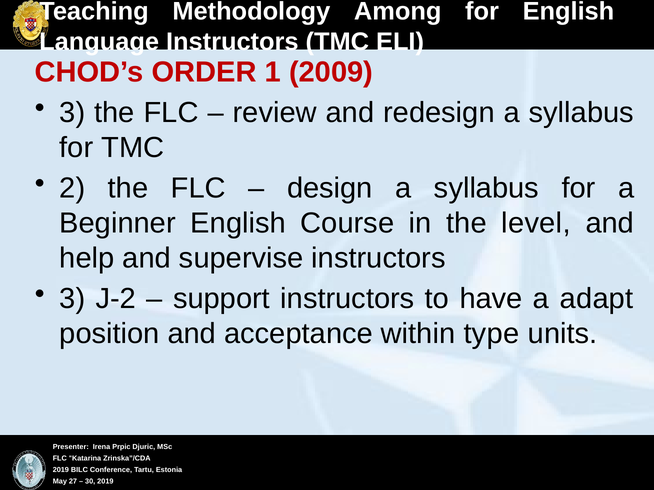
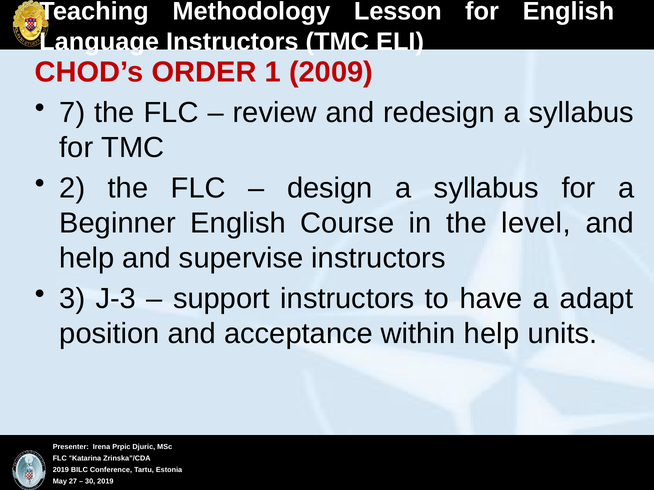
Among: Among -> Lesson
3 at (72, 113): 3 -> 7
J-2: J-2 -> J-3
within type: type -> help
